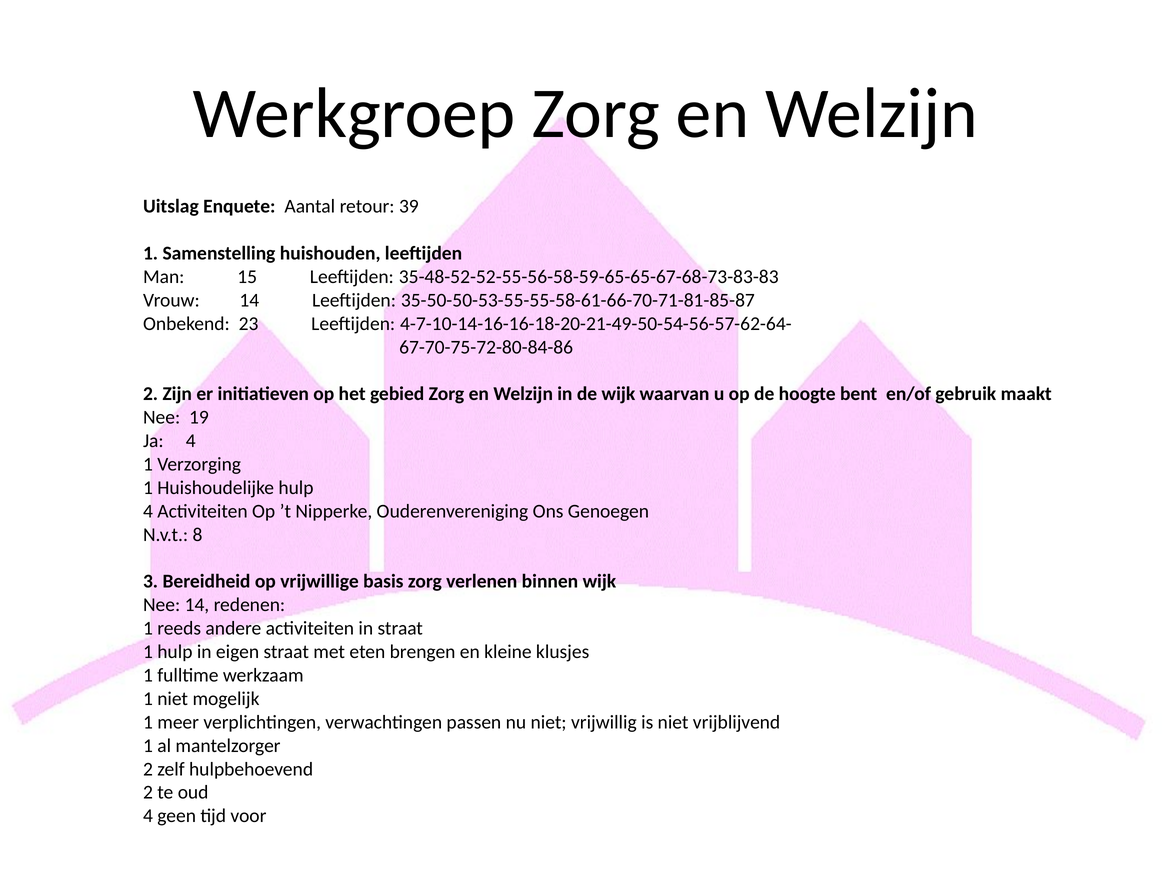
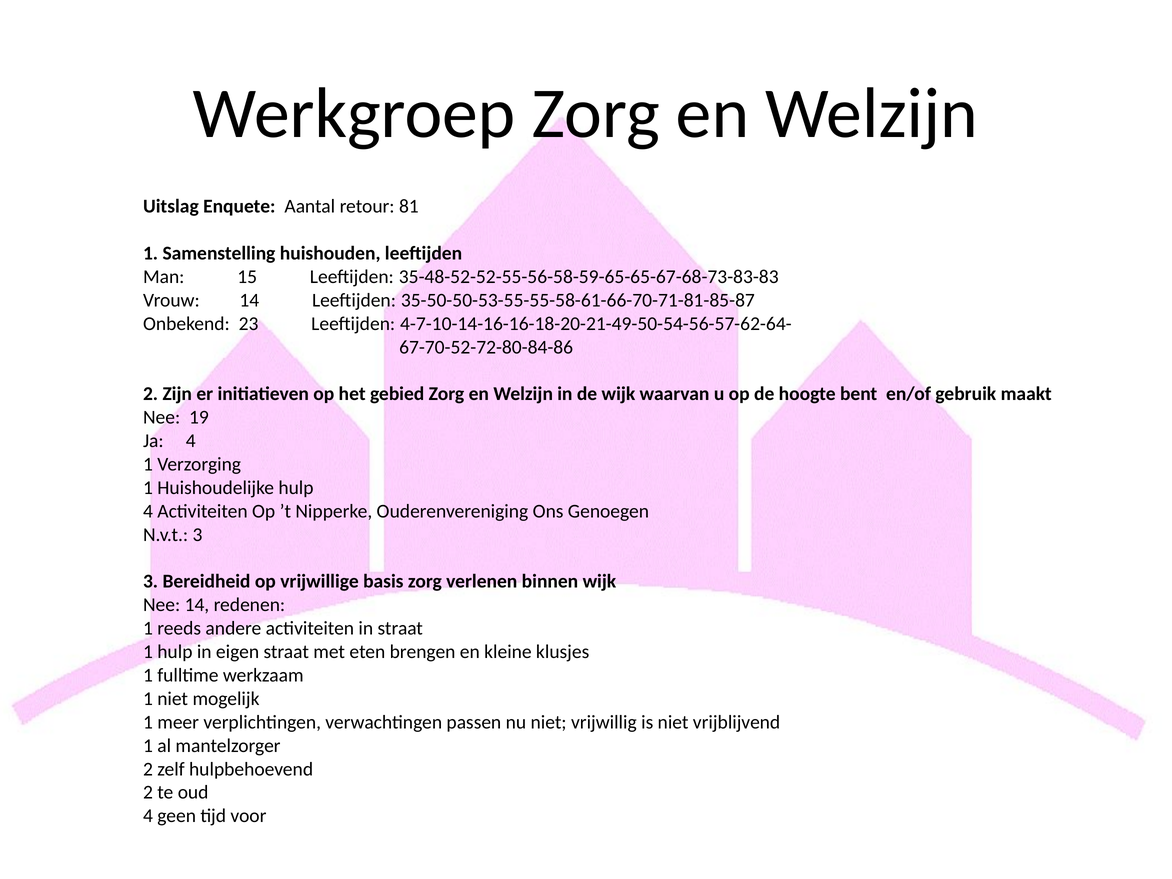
39: 39 -> 81
67-70-75-72-80-84-86: 67-70-75-72-80-84-86 -> 67-70-52-72-80-84-86
N.v.t 8: 8 -> 3
